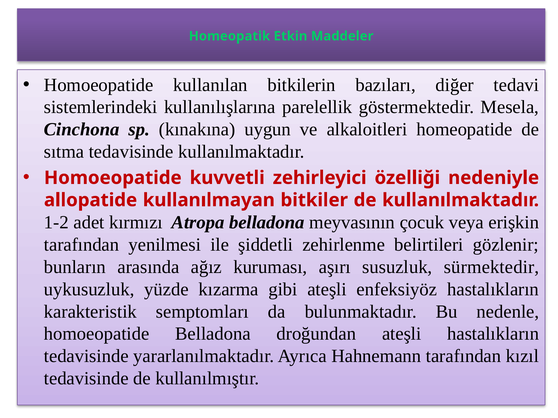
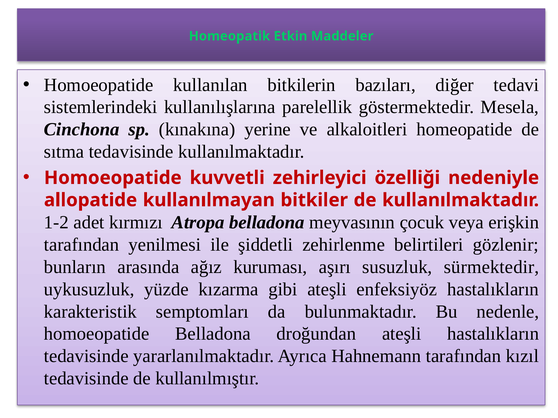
uygun: uygun -> yerine
